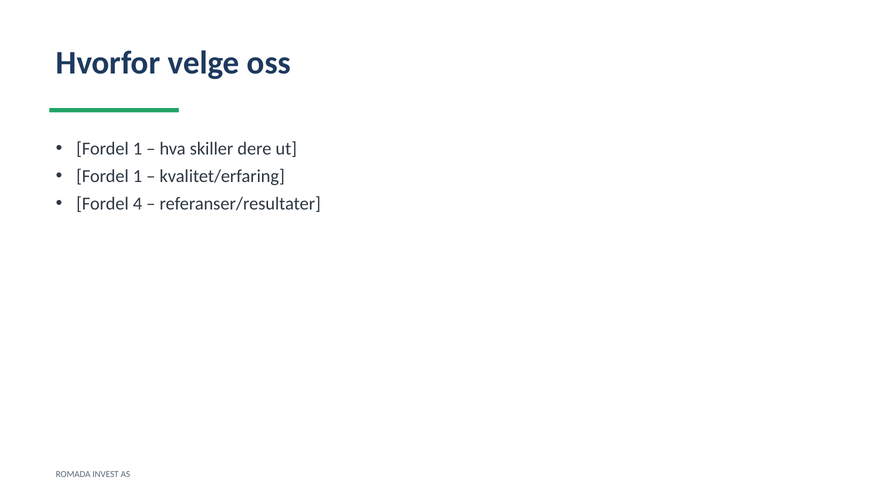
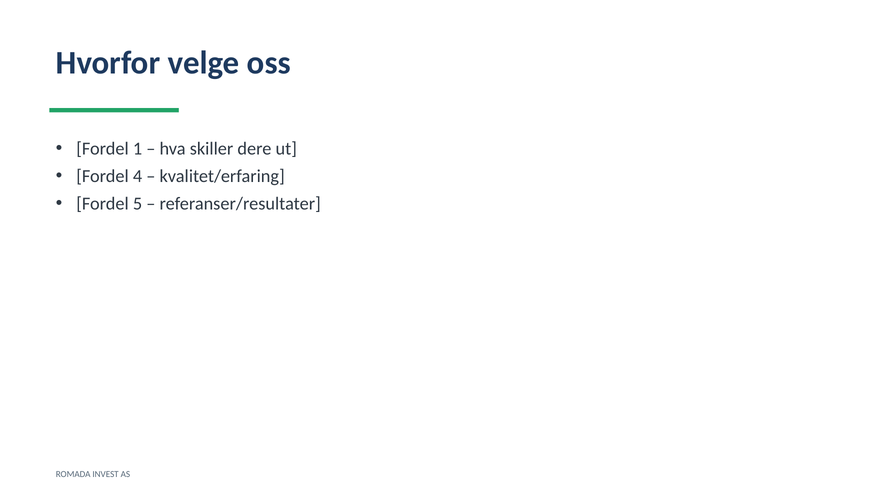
1 at (138, 176): 1 -> 4
4: 4 -> 5
